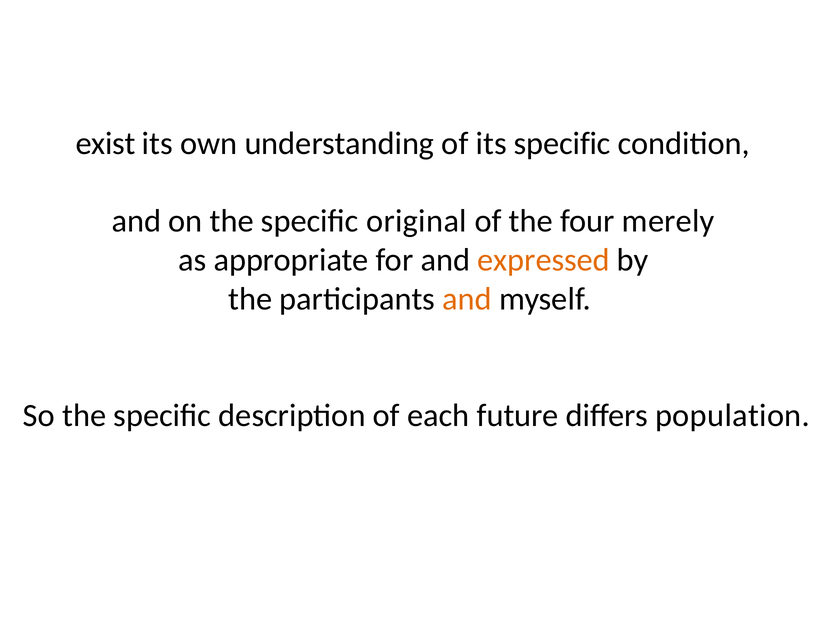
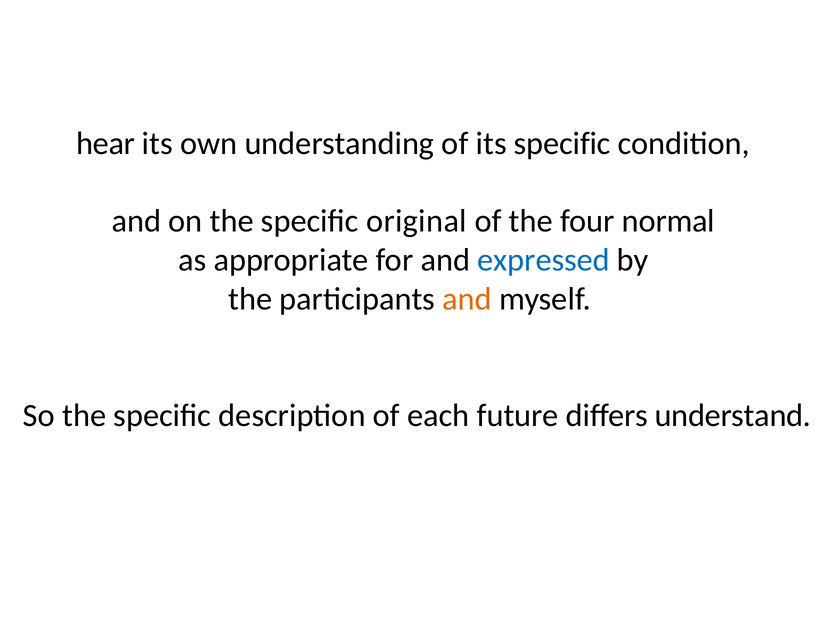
exist: exist -> hear
merely: merely -> normal
expressed colour: orange -> blue
population: population -> understand
